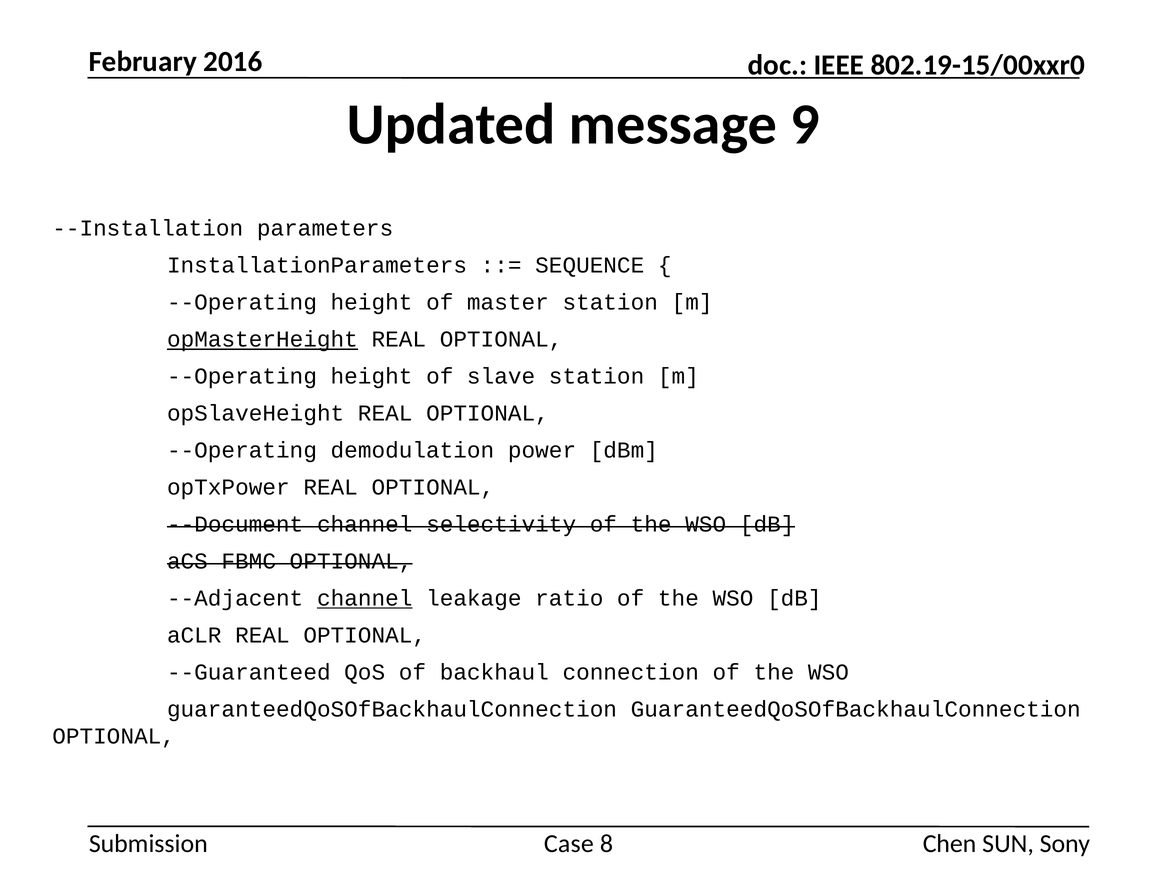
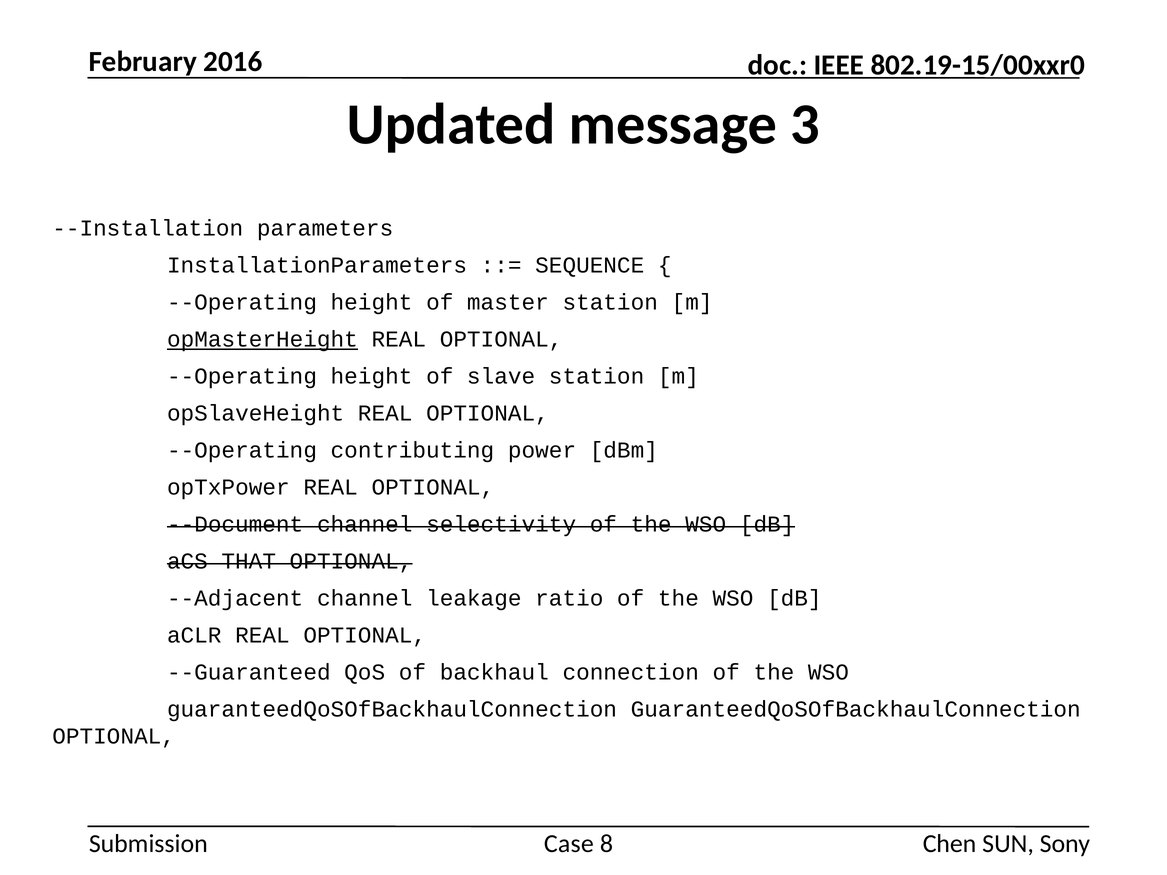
9: 9 -> 3
demodulation: demodulation -> contributing
FBMC: FBMC -> THAT
channel at (365, 598) underline: present -> none
